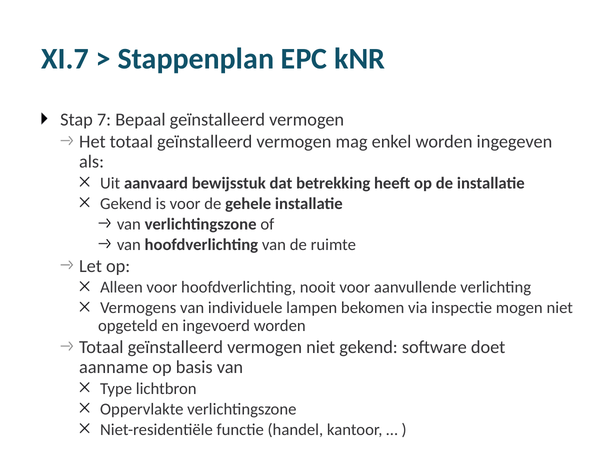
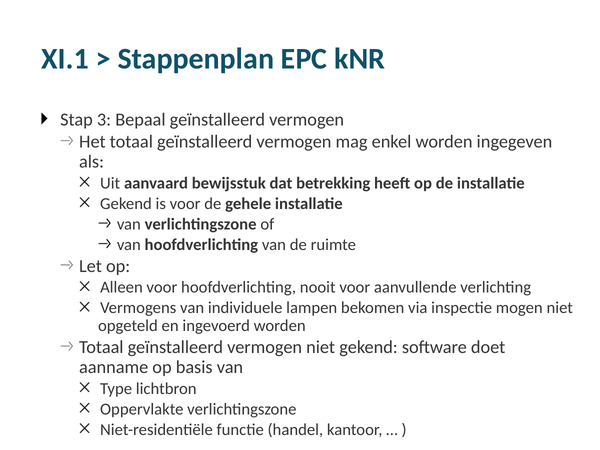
XI.7: XI.7 -> XI.1
7: 7 -> 3
